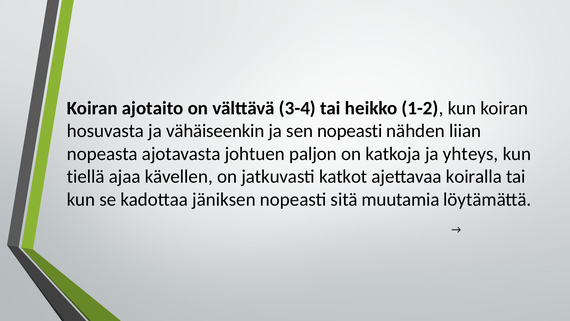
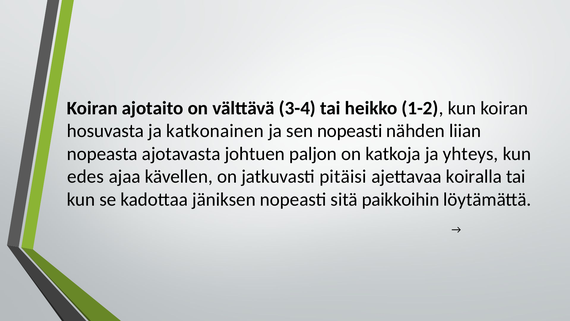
vähäiseenkin: vähäiseenkin -> katkonainen
tiellä: tiellä -> edes
katkot: katkot -> pitäisi
muutamia: muutamia -> paikkoihin
